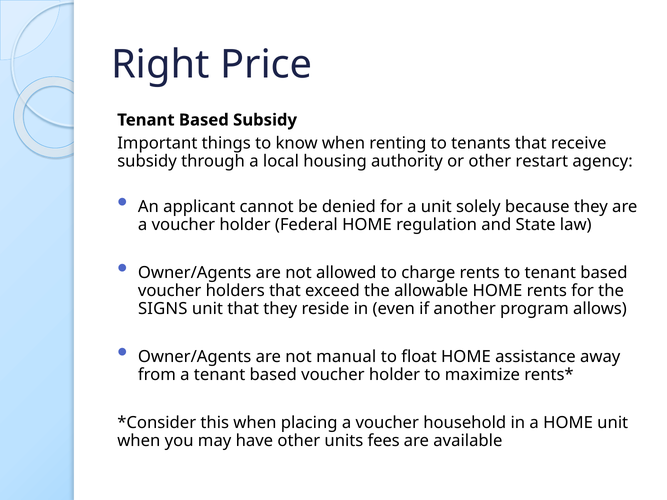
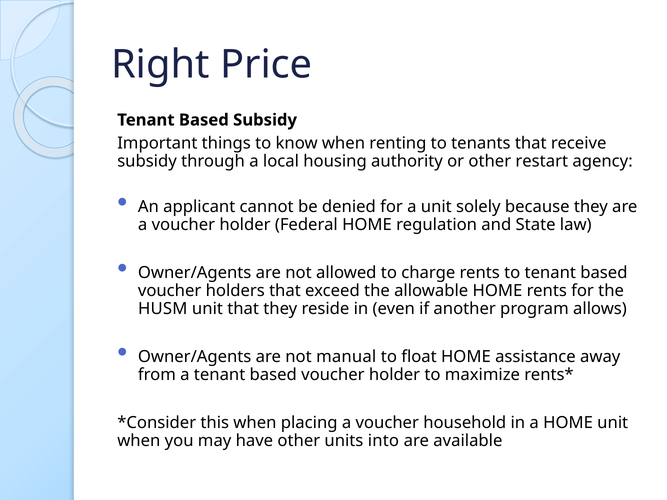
SIGNS: SIGNS -> HUSM
fees: fees -> into
